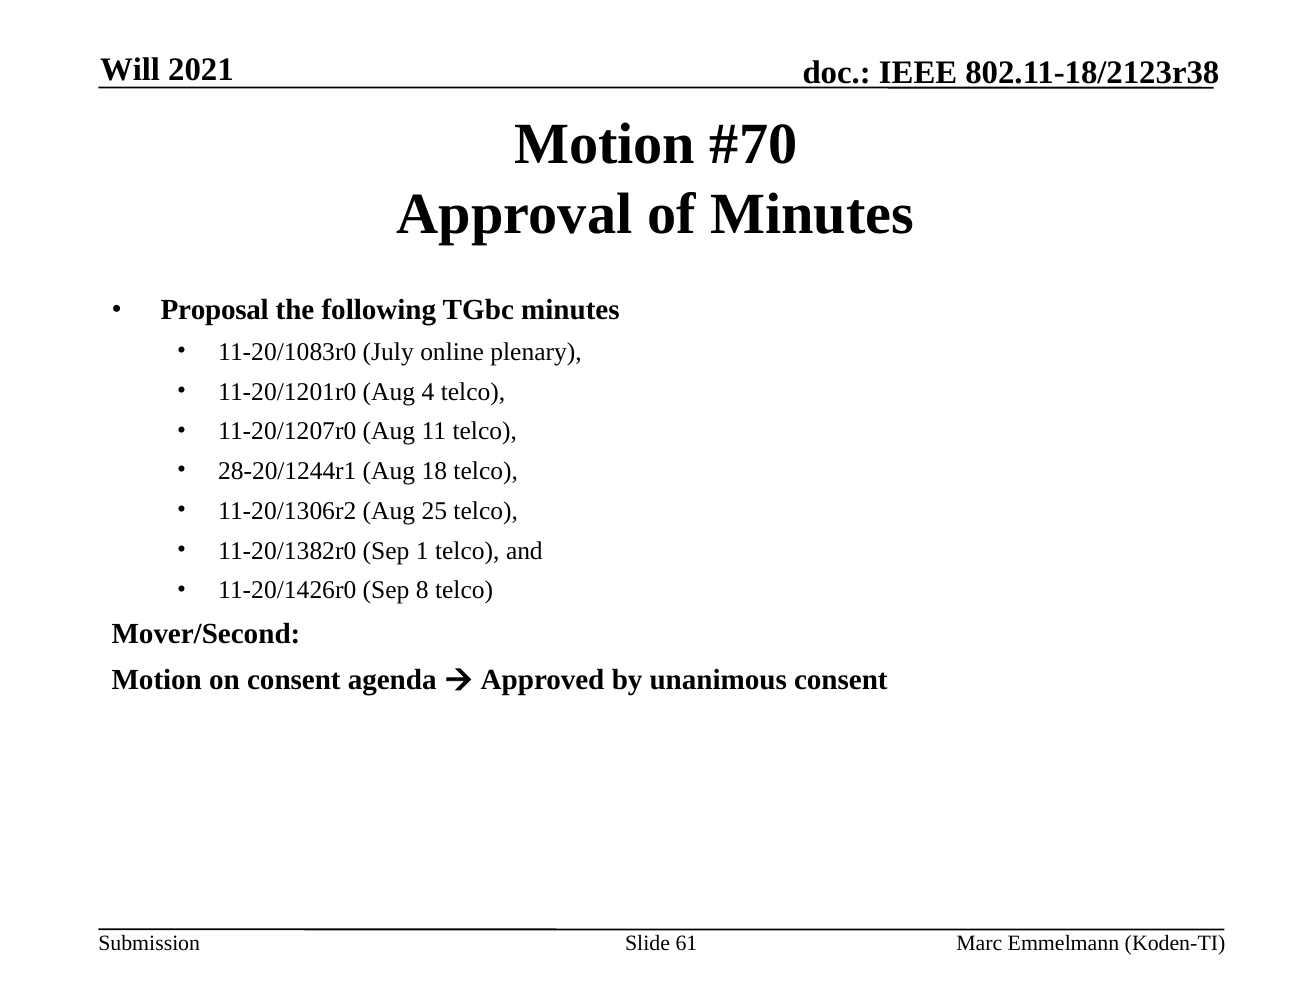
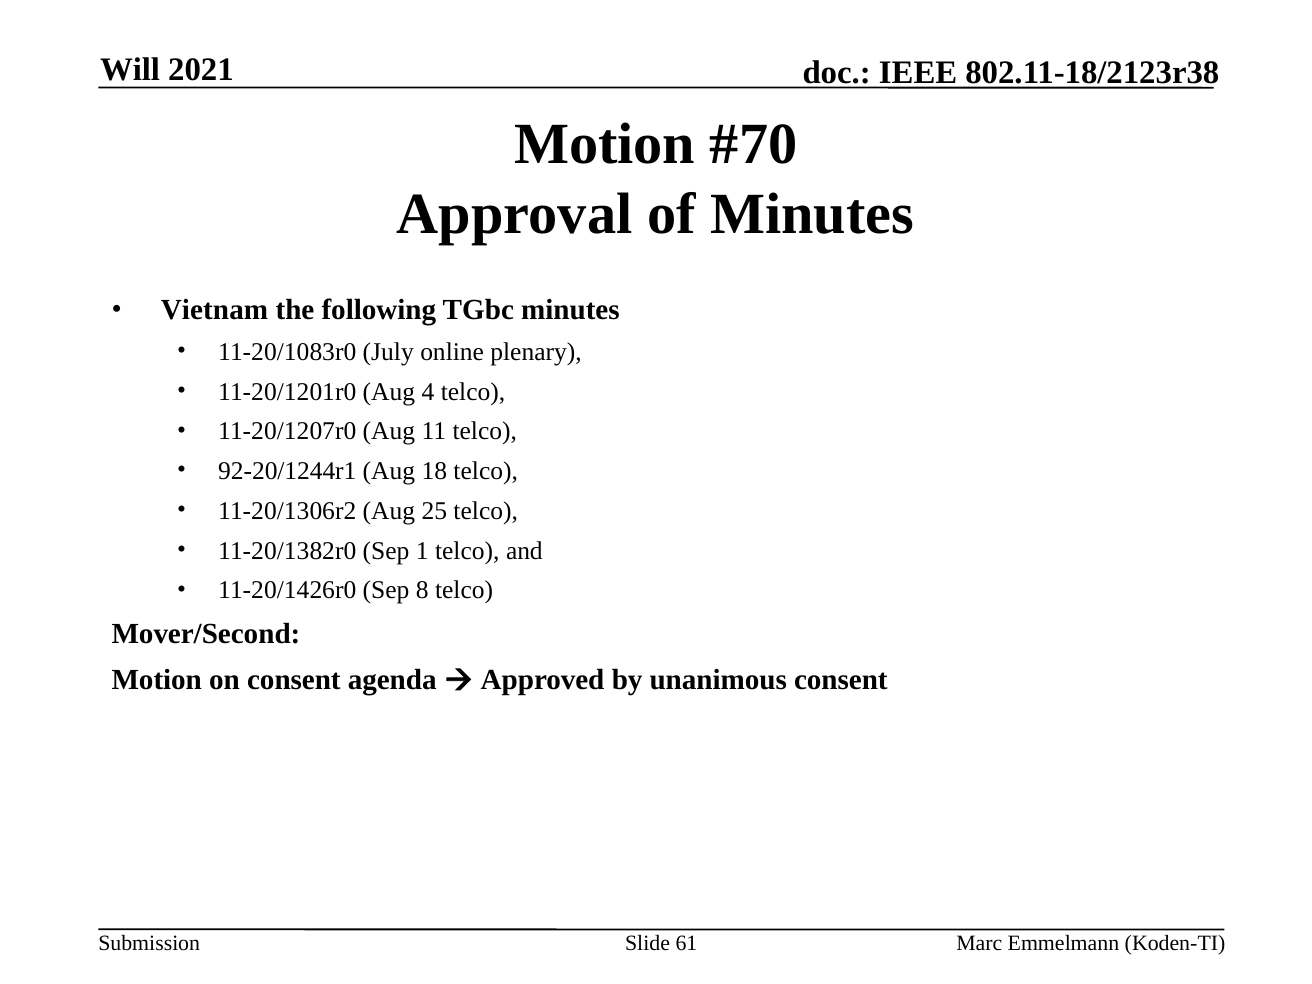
Proposal: Proposal -> Vietnam
28-20/1244r1: 28-20/1244r1 -> 92-20/1244r1
